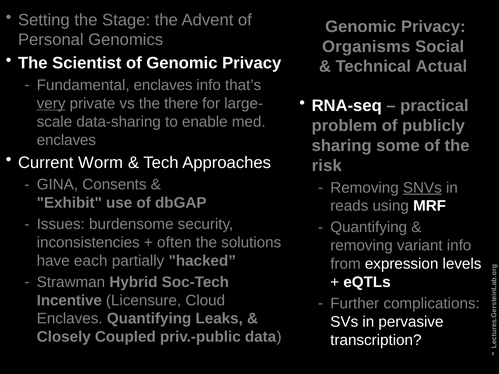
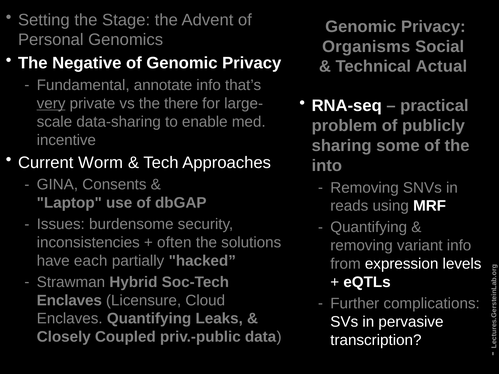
Scientist: Scientist -> Negative
Fundamental enclaves: enclaves -> annotate
enclaves at (66, 140): enclaves -> incentive
risk: risk -> into
SNVs underline: present -> none
Exhibit: Exhibit -> Laptop
Incentive at (69, 301): Incentive -> Enclaves
